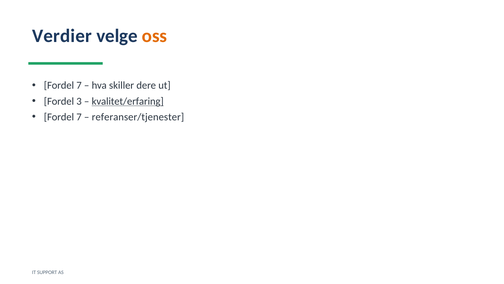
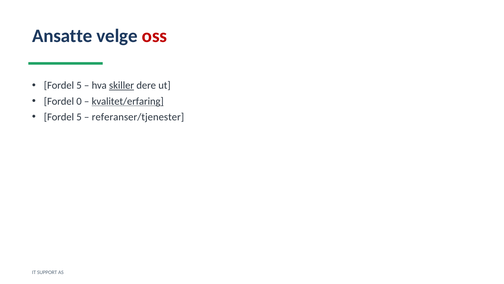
Verdier: Verdier -> Ansatte
oss colour: orange -> red
7 at (79, 85): 7 -> 5
skiller underline: none -> present
3: 3 -> 0
7 at (79, 117): 7 -> 5
